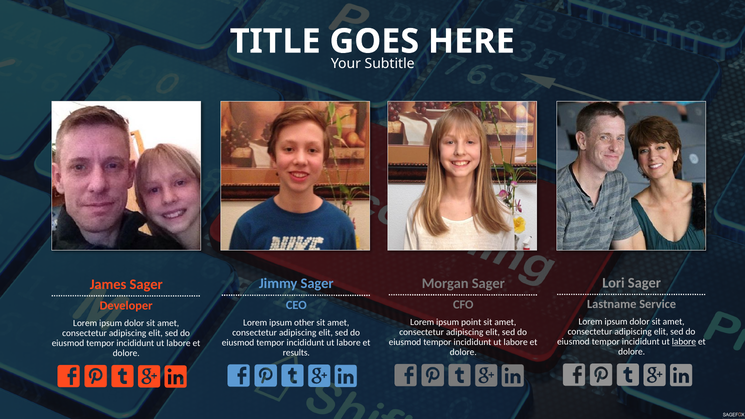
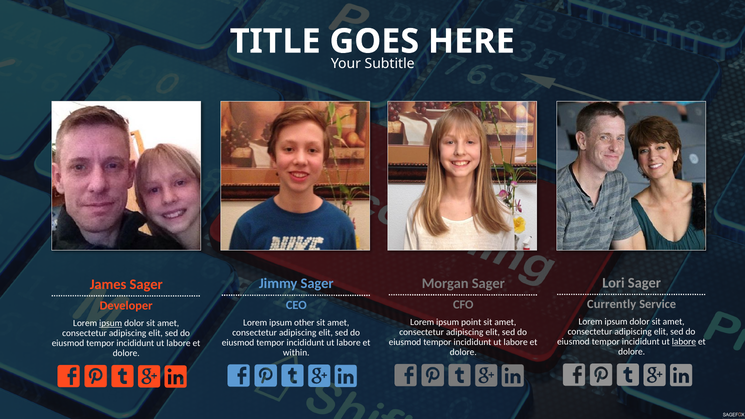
Lastname: Lastname -> Currently
ipsum at (111, 323) underline: none -> present
results: results -> within
